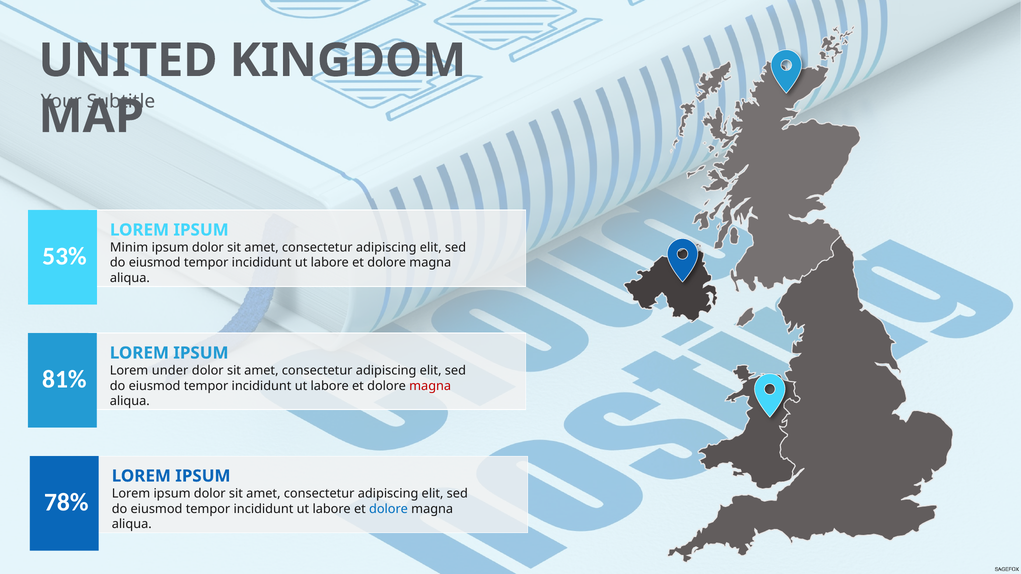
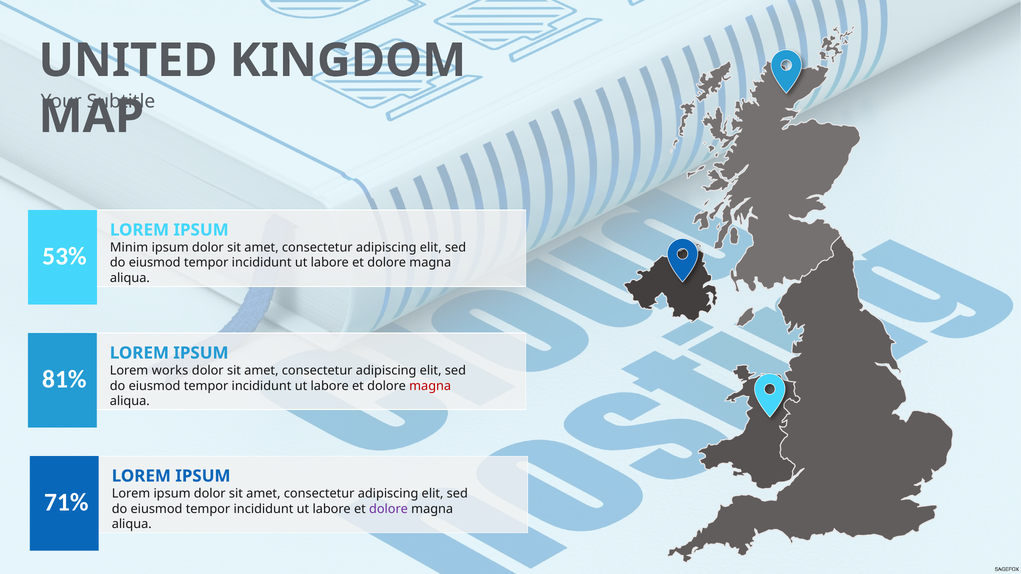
under: under -> works
78%: 78% -> 71%
dolore at (389, 509) colour: blue -> purple
